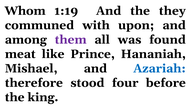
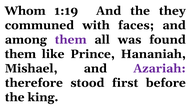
upon: upon -> faces
meat at (20, 54): meat -> them
Azariah colour: blue -> purple
four: four -> first
